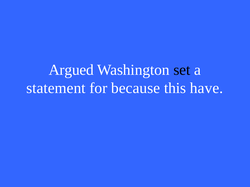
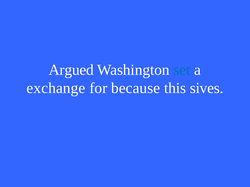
set colour: black -> blue
statement: statement -> exchange
have: have -> sives
